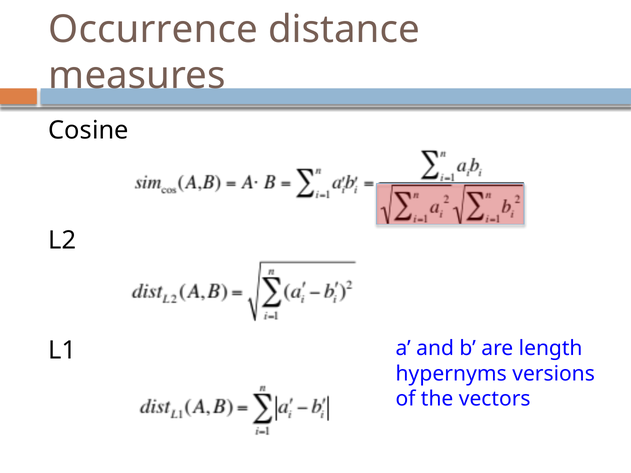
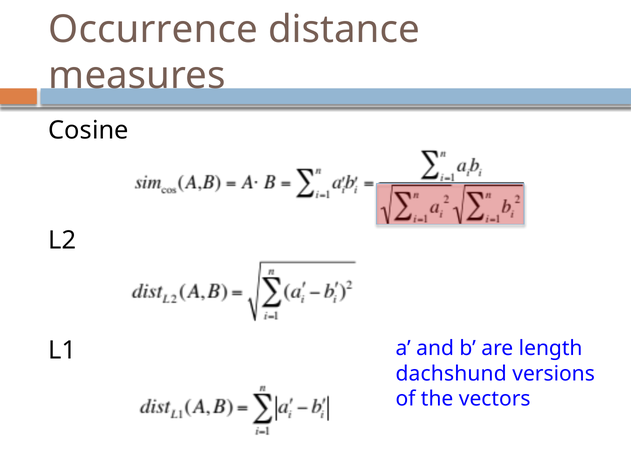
hypernyms: hypernyms -> dachshund
